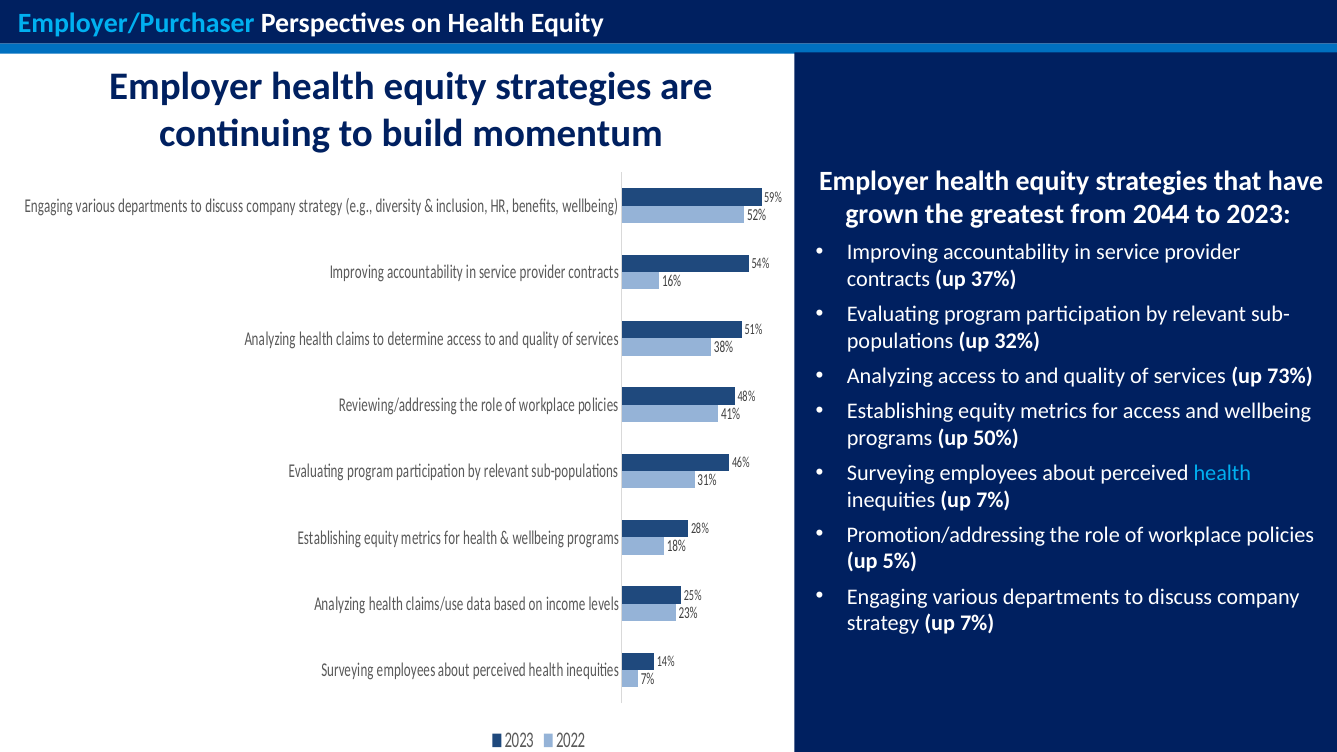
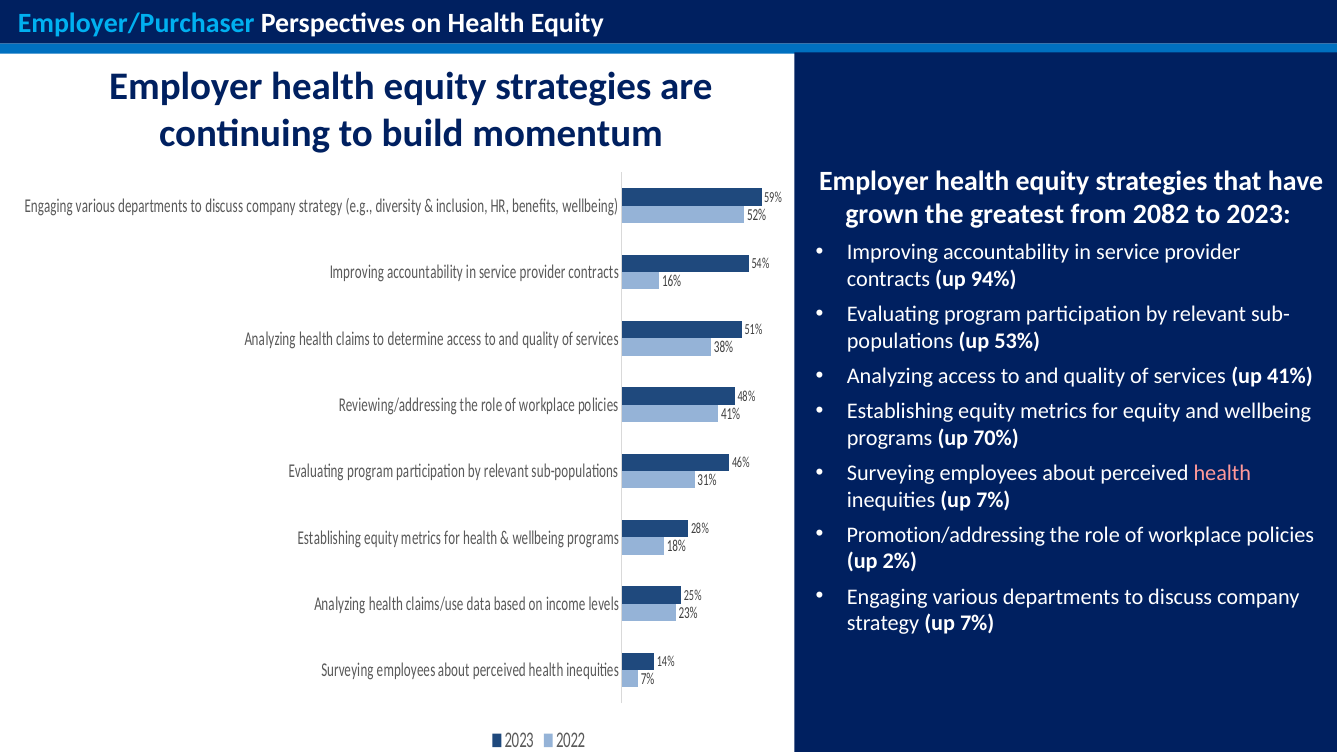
2044: 2044 -> 2082
37%: 37% -> 94%
32%: 32% -> 53%
up 73%: 73% -> 41%
for access: access -> equity
50%: 50% -> 70%
health at (1222, 473) colour: light blue -> pink
5%: 5% -> 2%
